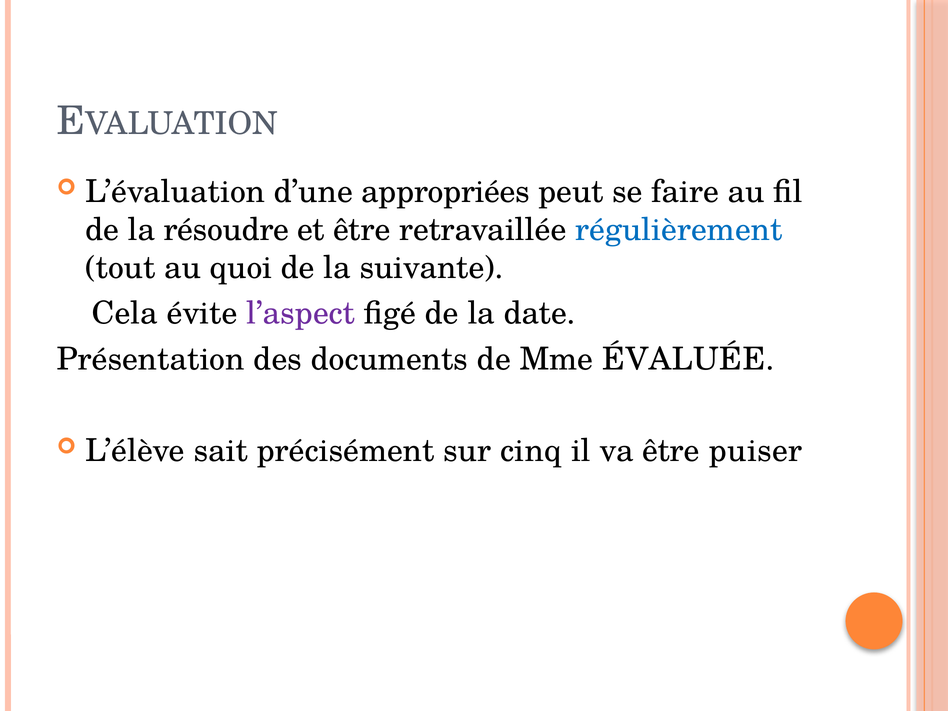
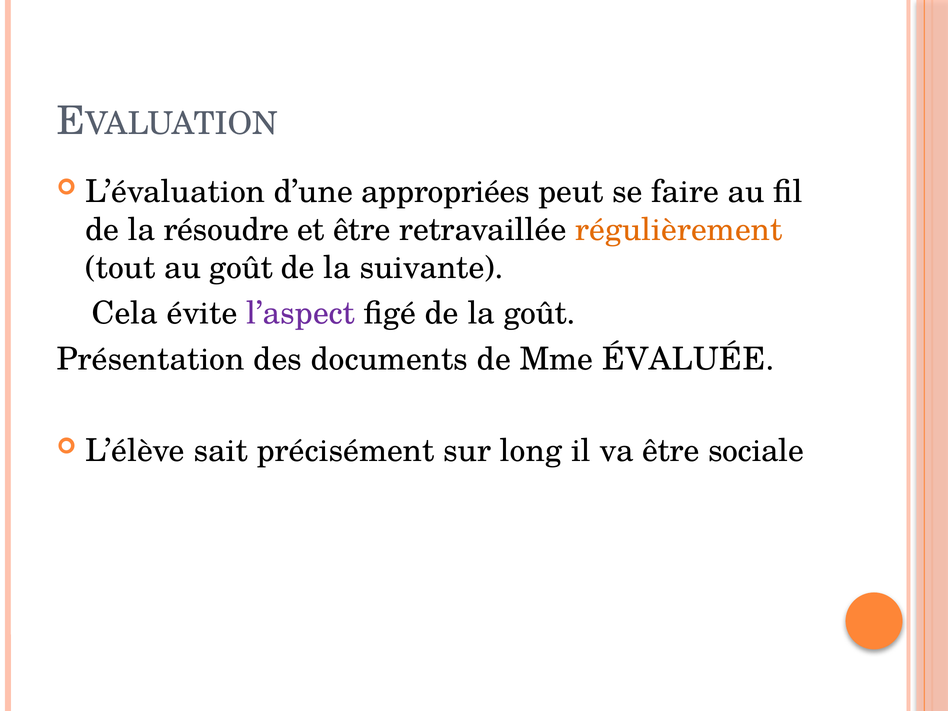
régulièrement colour: blue -> orange
au quoi: quoi -> goût
la date: date -> goût
cinq: cinq -> long
puiser: puiser -> sociale
